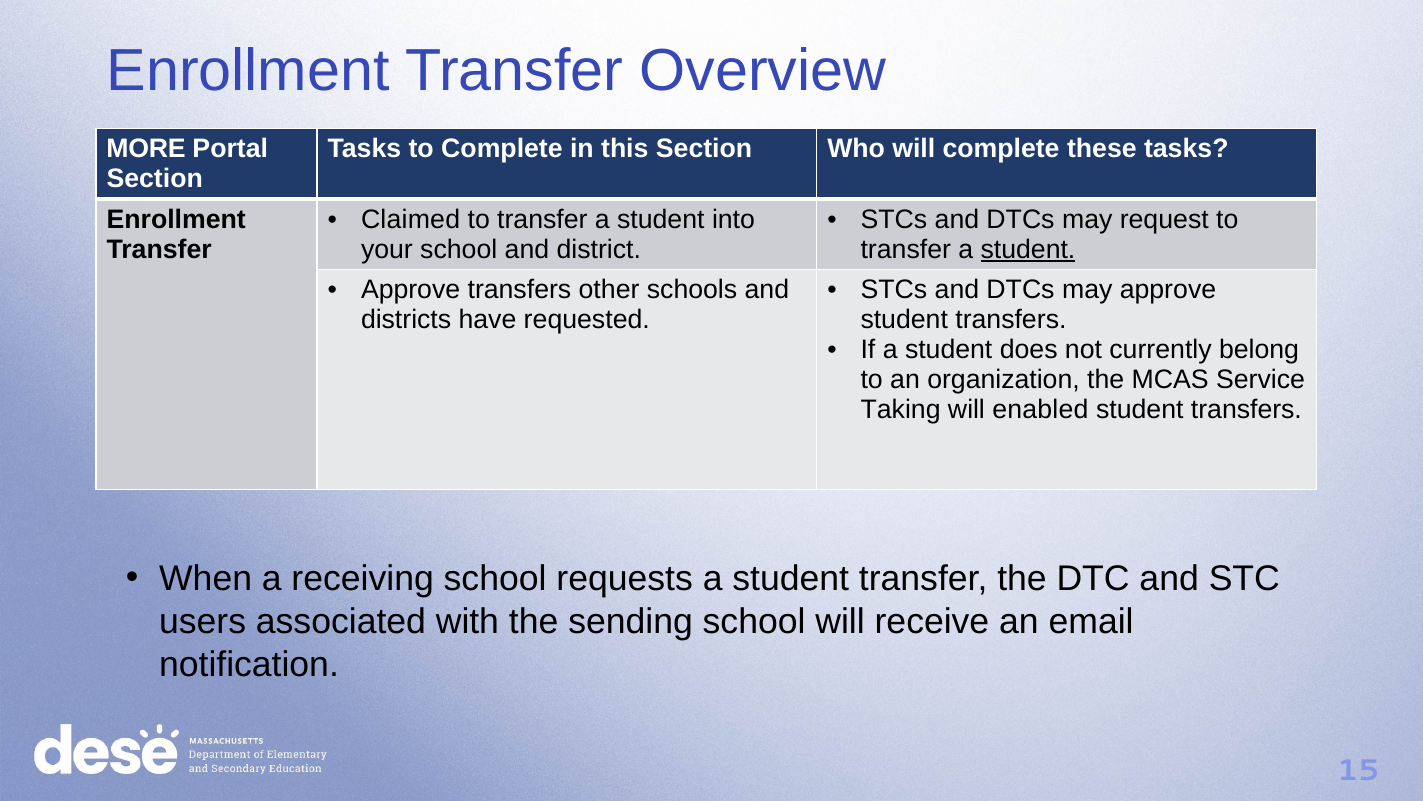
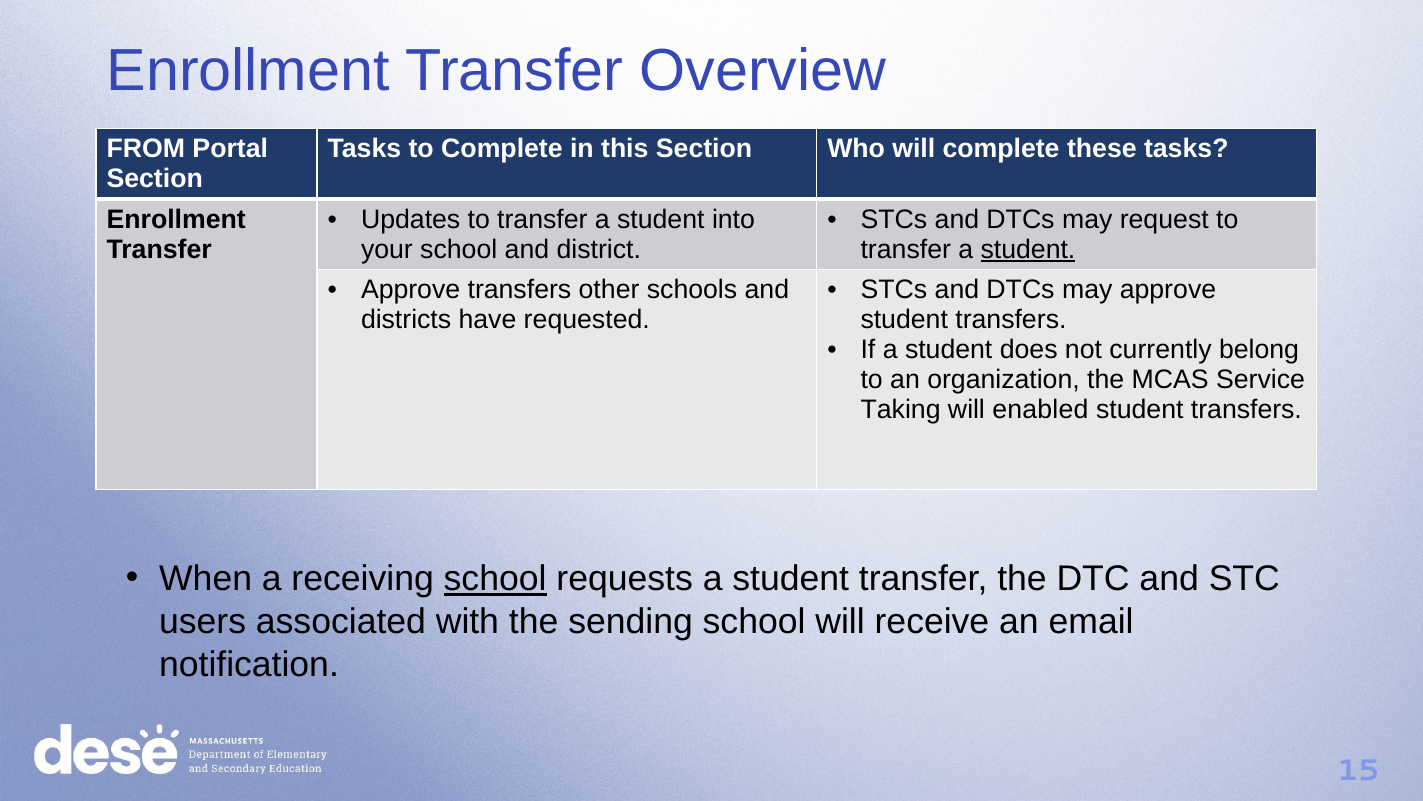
MORE: MORE -> FROM
Claimed: Claimed -> Updates
school at (495, 579) underline: none -> present
